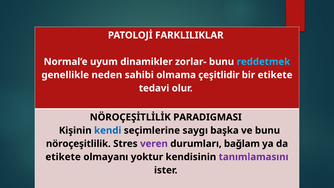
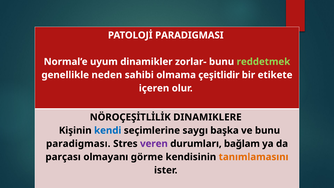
FARKLILIKLAR: FARKLILIKLAR -> PARADIGMASI
reddetmek colour: light blue -> light green
tedavi: tedavi -> içeren
PARADIGMASI: PARADIGMASI -> DINAMIKLERE
nöroçeşitlilik: nöroçeşitlilik -> paradigması
etikete at (63, 157): etikete -> parçası
yoktur: yoktur -> görme
tanımlamasını colour: purple -> orange
